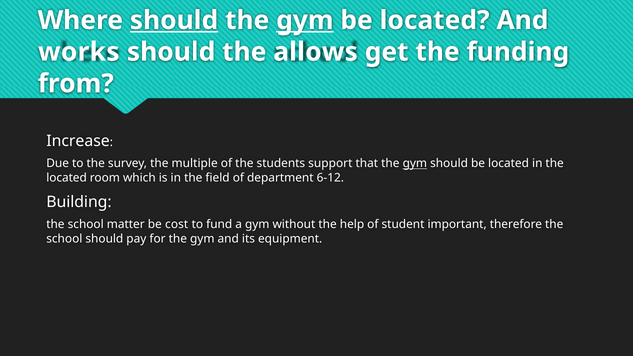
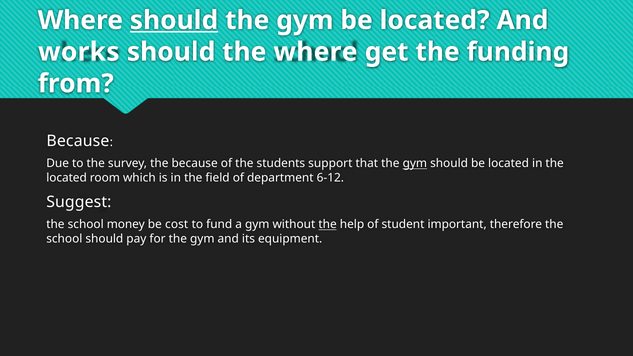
gym at (305, 20) underline: present -> none
the allows: allows -> where
Increase at (78, 141): Increase -> Because
the multiple: multiple -> because
Building: Building -> Suggest
matter: matter -> money
the at (328, 225) underline: none -> present
